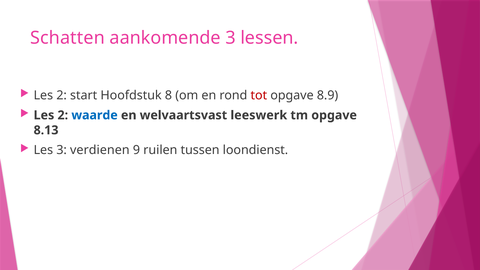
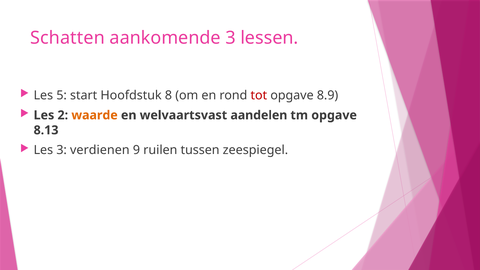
2 at (62, 95): 2 -> 5
waarde colour: blue -> orange
leeswerk: leeswerk -> aandelen
loondienst: loondienst -> zeespiegel
